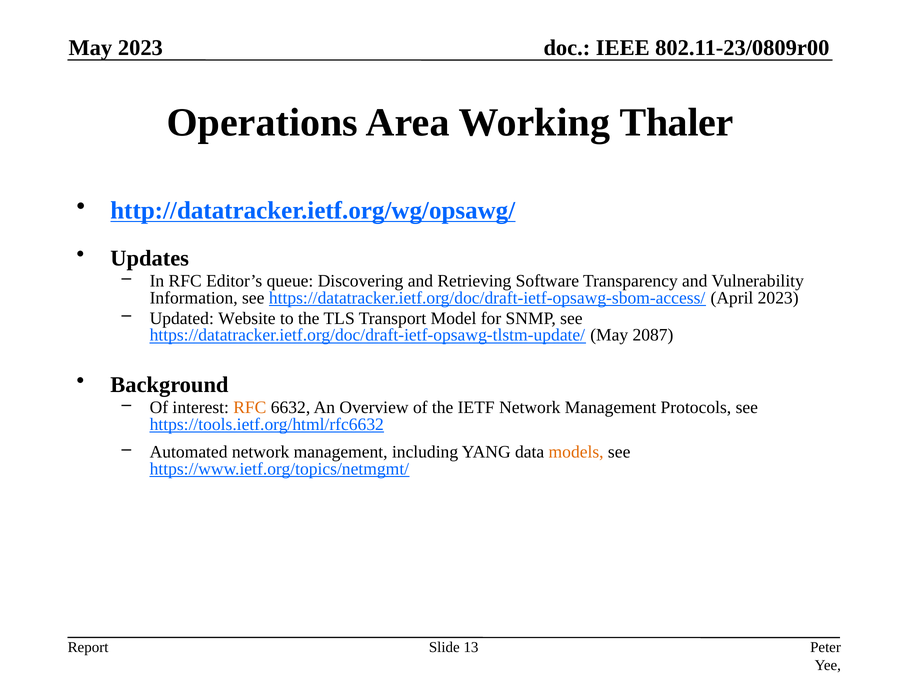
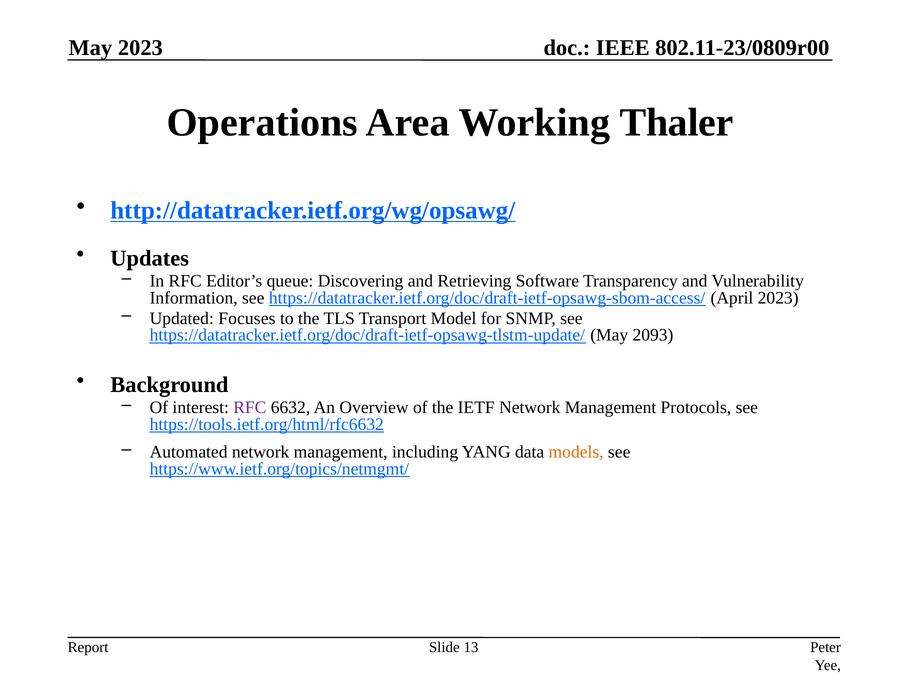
Website: Website -> Focuses
2087: 2087 -> 2093
RFC at (250, 408) colour: orange -> purple
